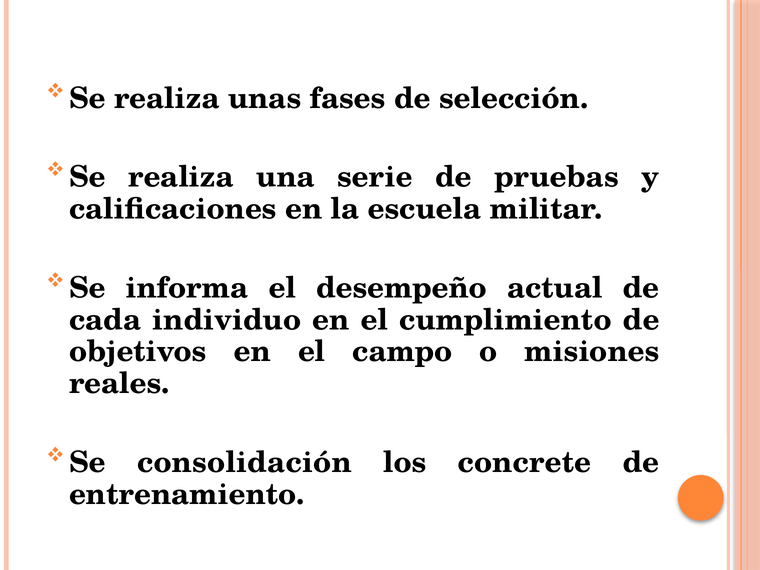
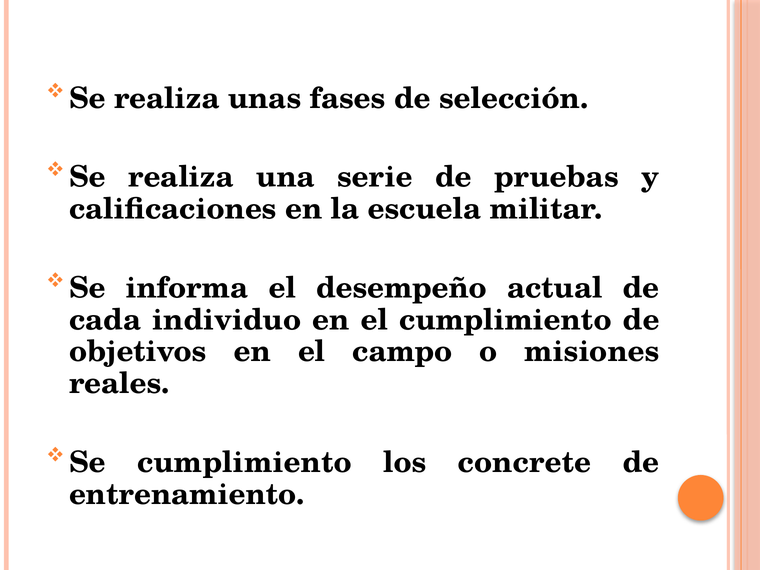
Se consolidación: consolidación -> cumplimiento
